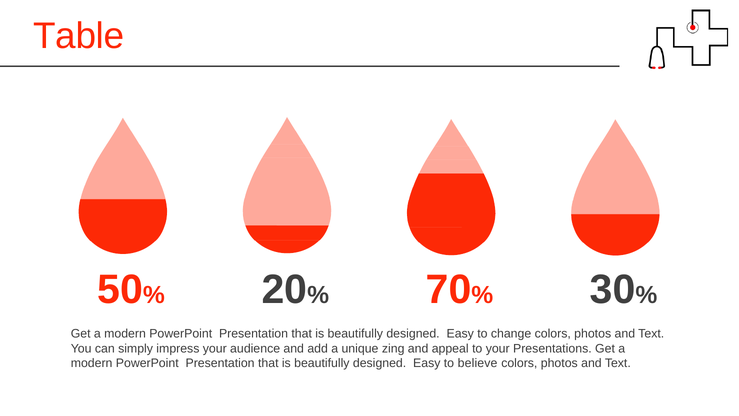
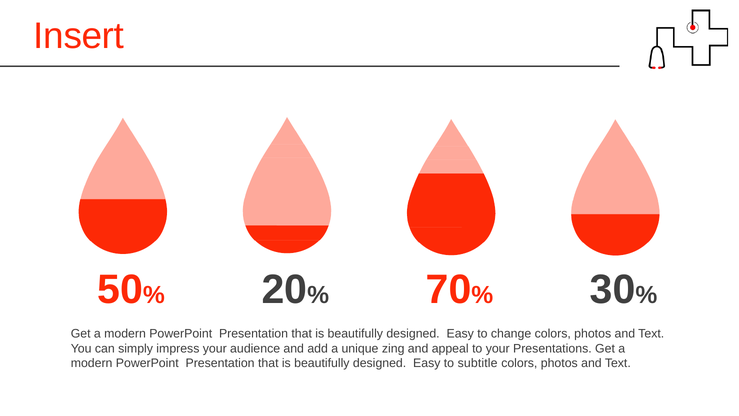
Table: Table -> Insert
believe: believe -> subtitle
